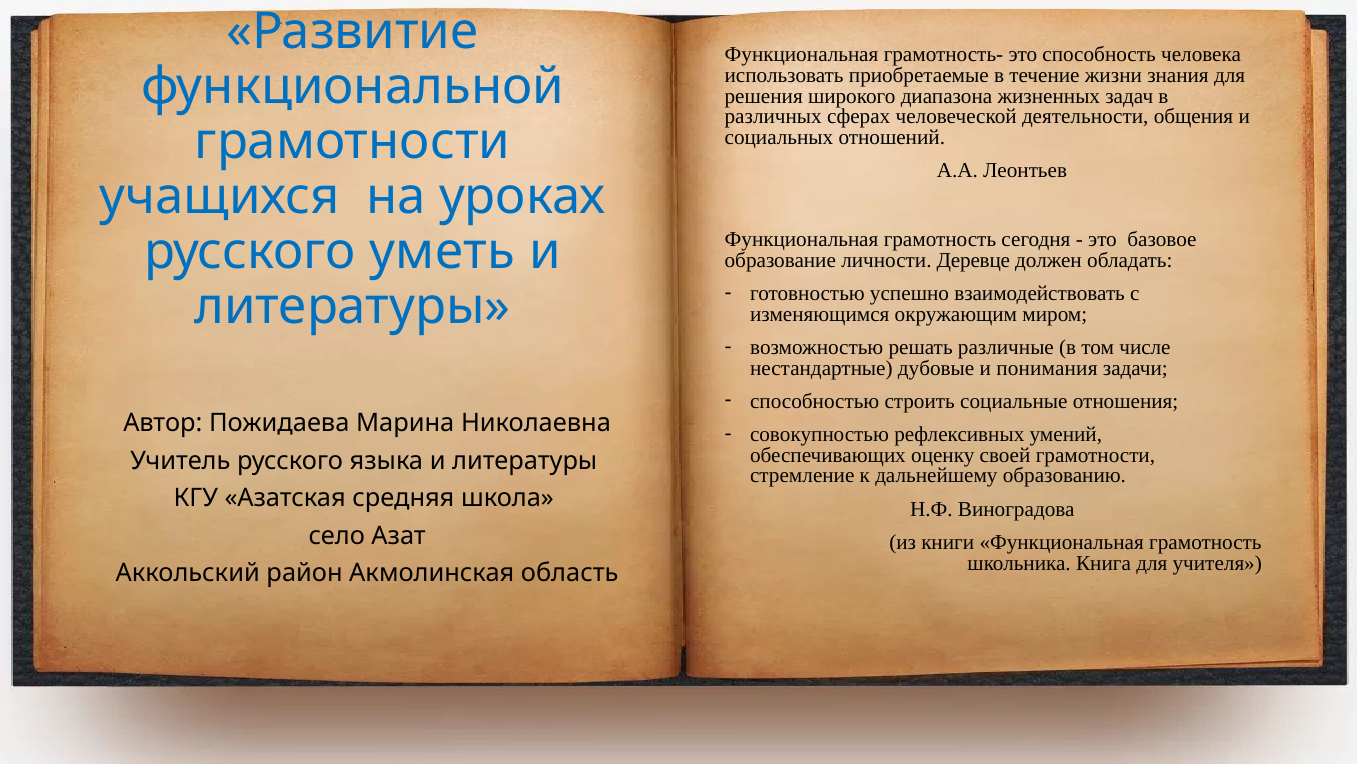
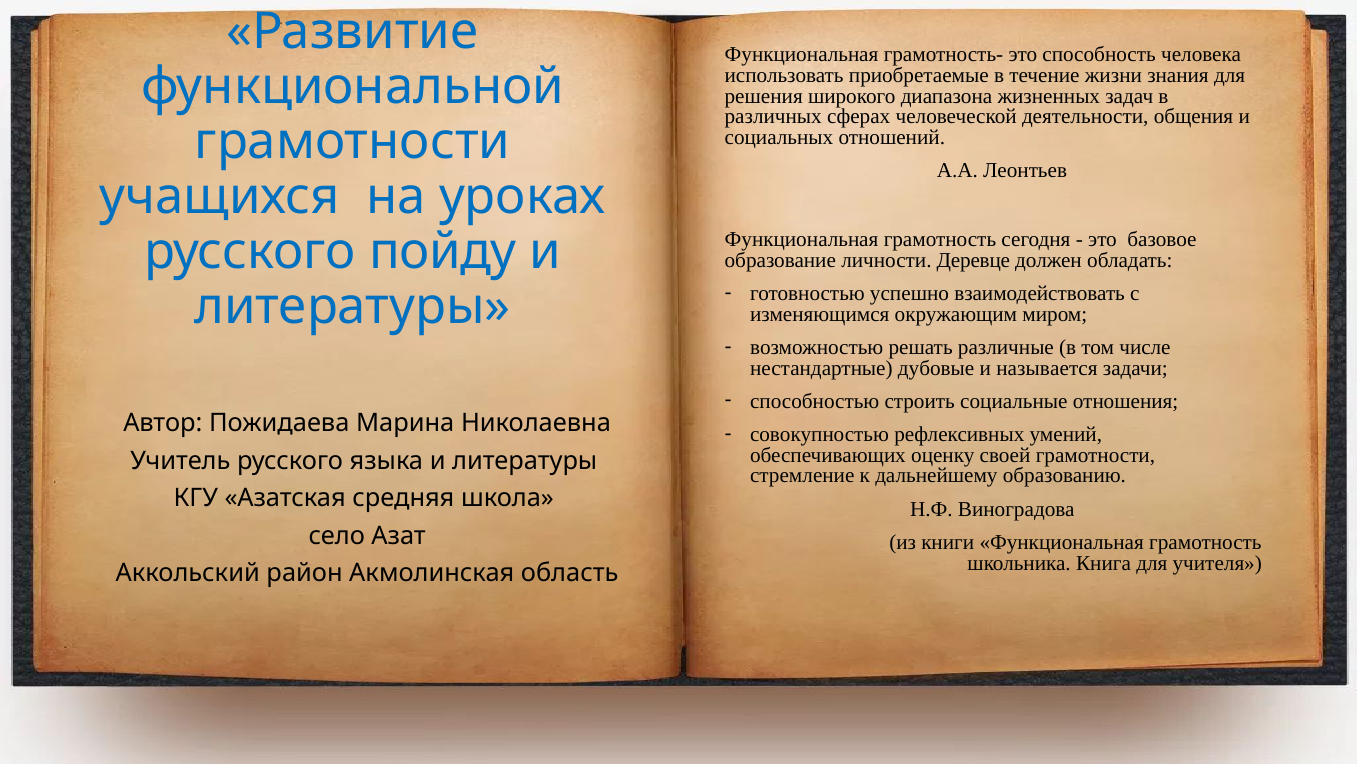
уметь: уметь -> пойду
понимания: понимания -> называется
